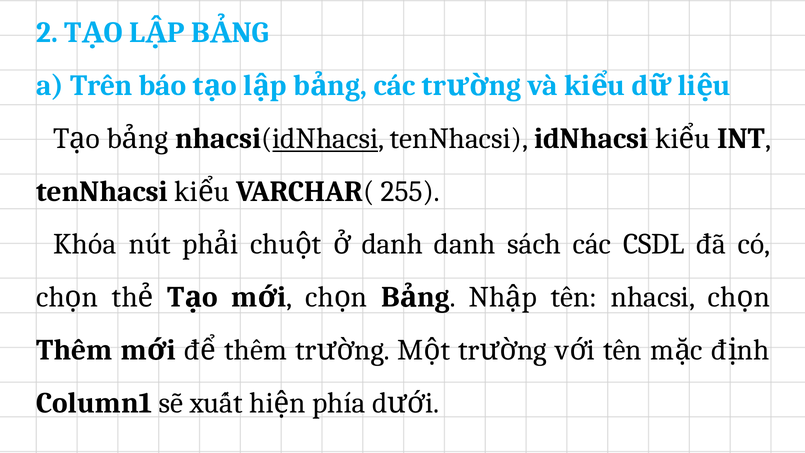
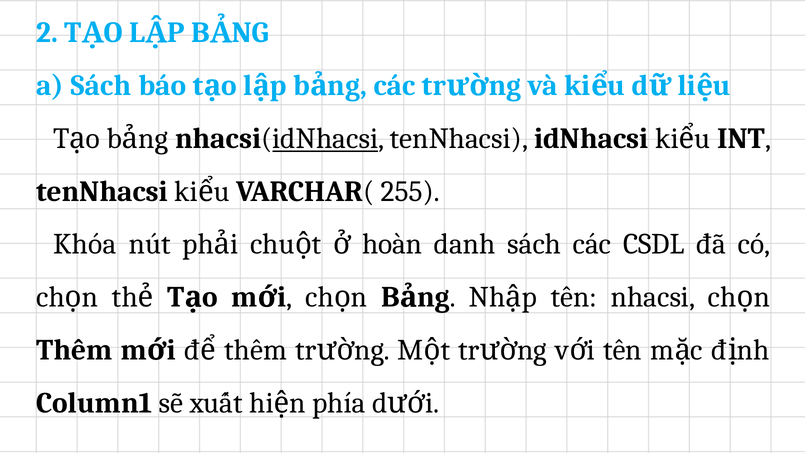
a Trên: Trên -> Sách
danh at (392, 244): danh -> hoàn
